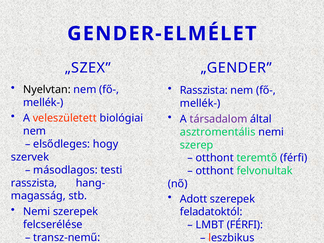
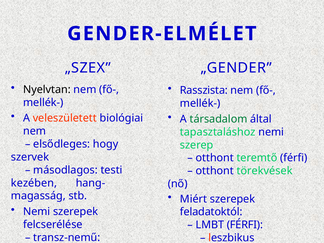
társadalom colour: purple -> green
asztromentális: asztromentális -> tapasztaláshoz
felvonultak: felvonultak -> törekvések
rasszista at (34, 183): rasszista -> kezében
Adott: Adott -> Miért
